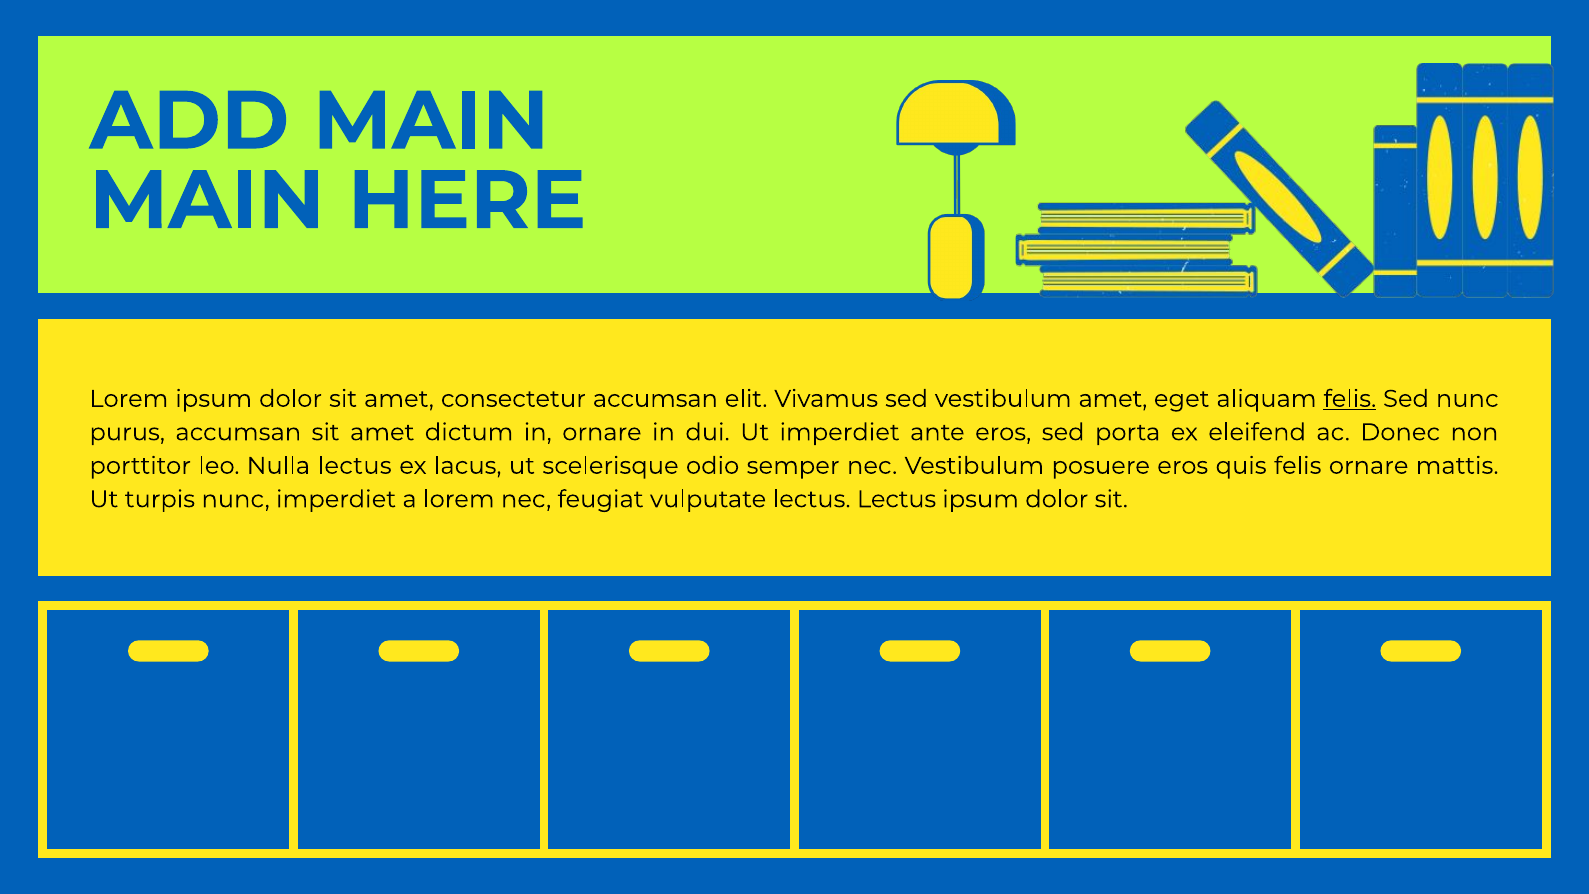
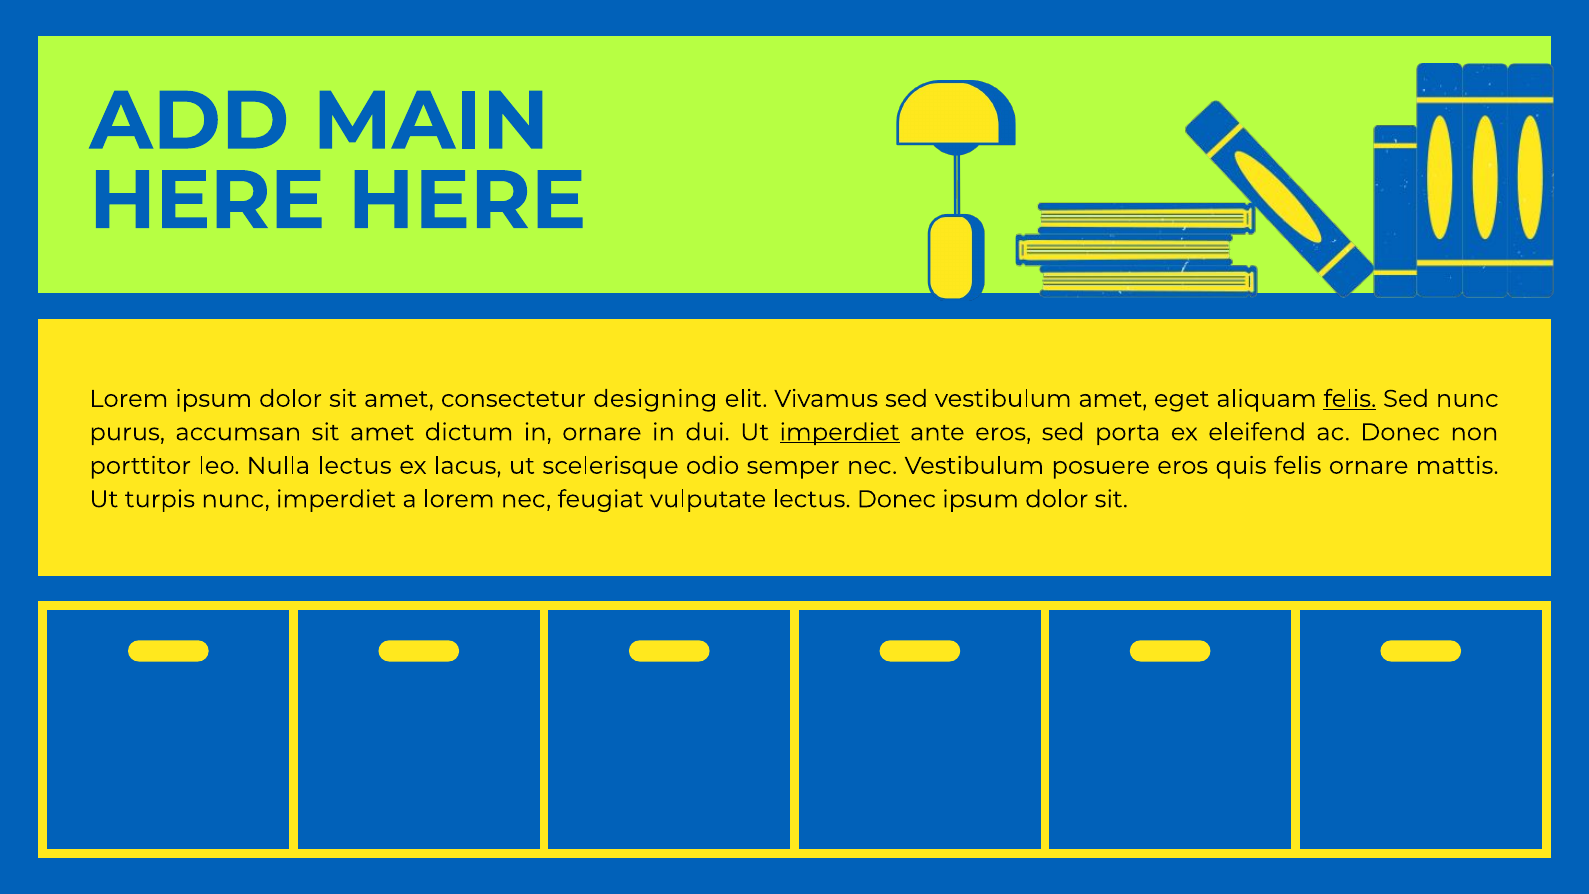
MAIN at (207, 201): MAIN -> HERE
consectetur accumsan: accumsan -> designing
imperdiet at (840, 432) underline: none -> present
lectus Lectus: Lectus -> Donec
